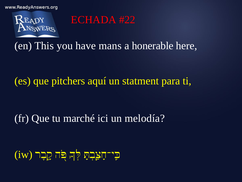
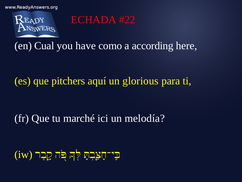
This: This -> Cual
mans: mans -> como
honerable: honerable -> according
statment: statment -> glorious
